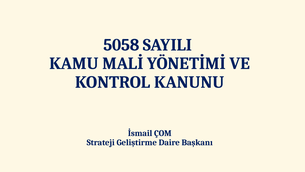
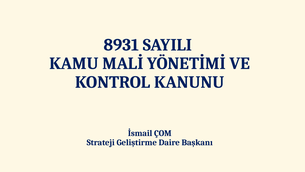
5058: 5058 -> 8931
